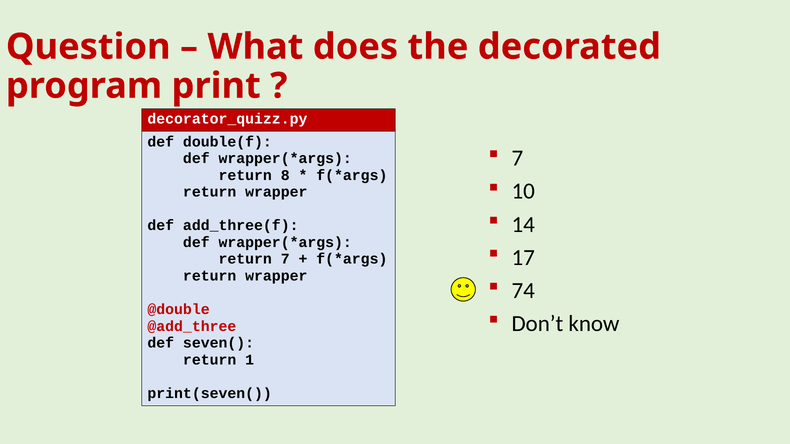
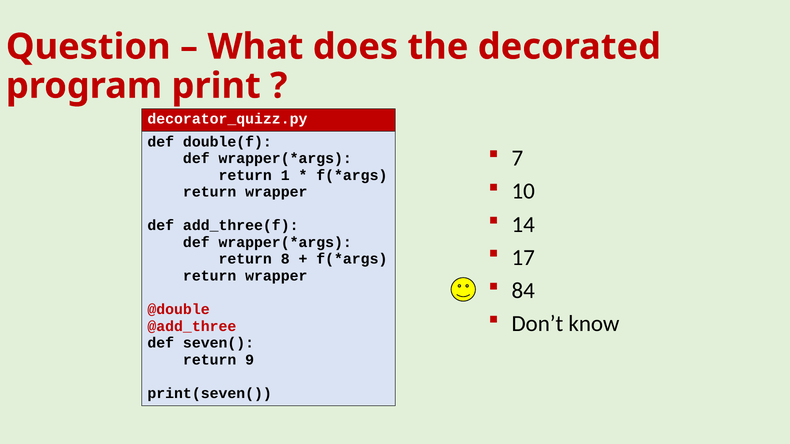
8: 8 -> 1
return 7: 7 -> 8
74: 74 -> 84
1: 1 -> 9
